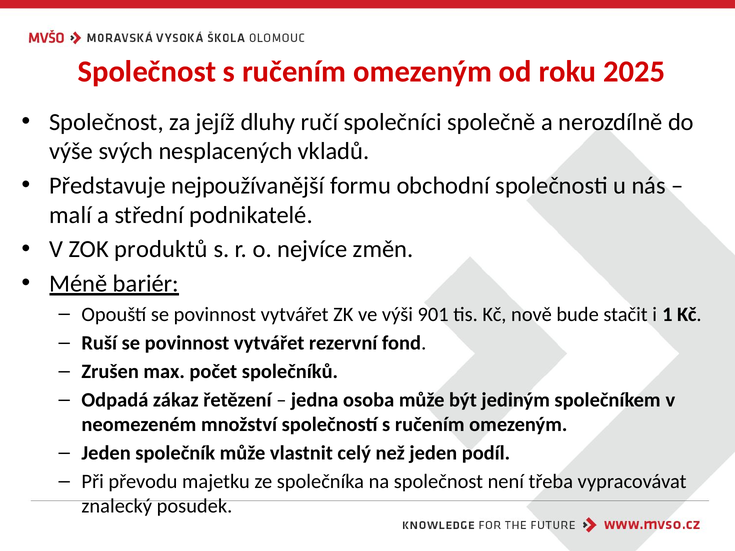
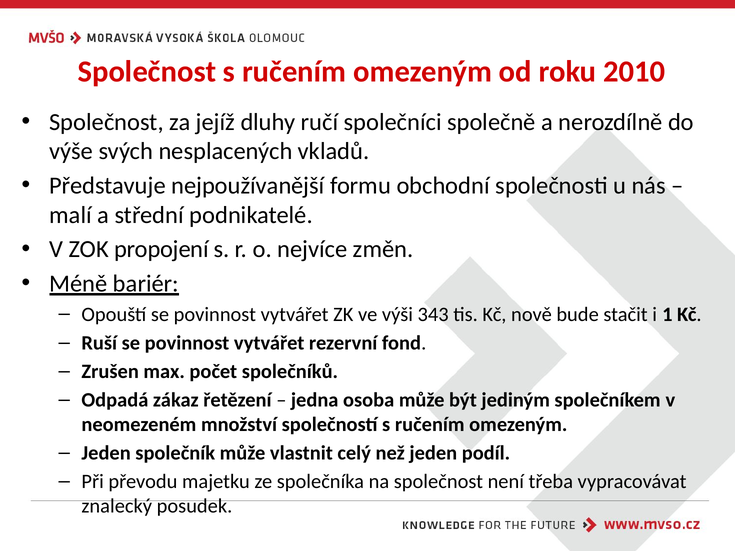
2025: 2025 -> 2010
produktů: produktů -> propojení
901: 901 -> 343
